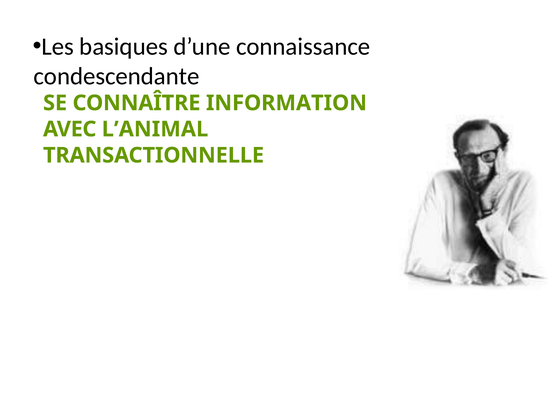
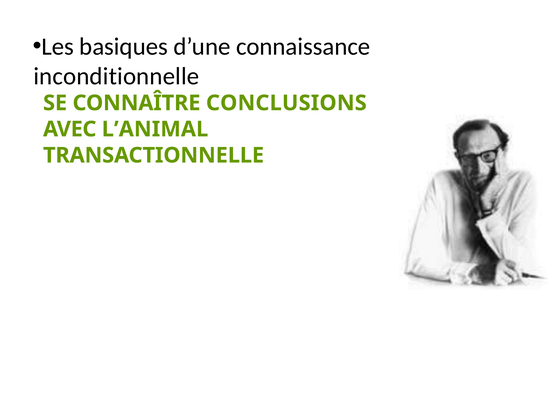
condescendante: condescendante -> inconditionnelle
INFORMATION: INFORMATION -> CONCLUSIONS
